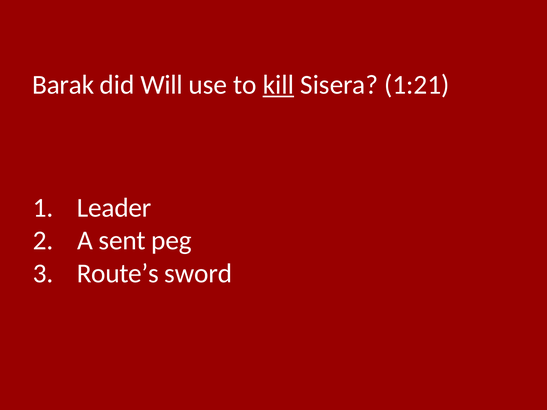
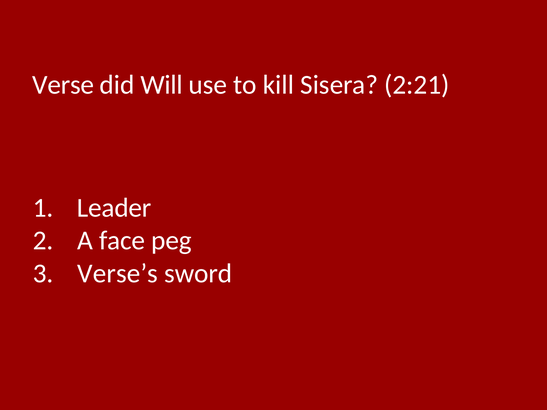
Barak: Barak -> Verse
kill underline: present -> none
1:21: 1:21 -> 2:21
sent: sent -> face
Route’s: Route’s -> Verse’s
